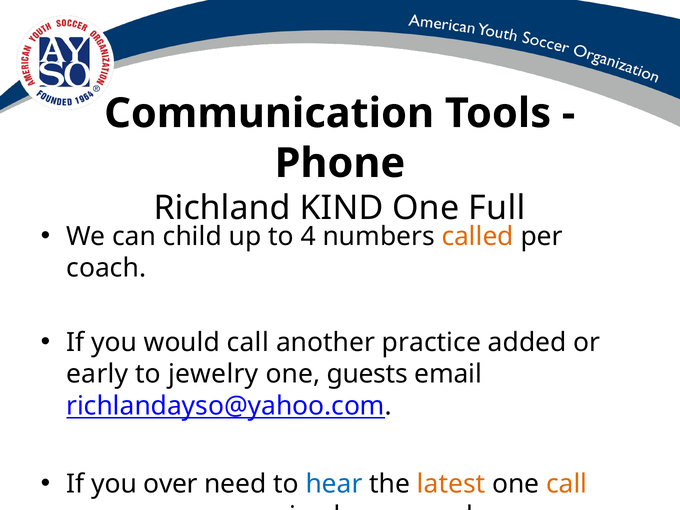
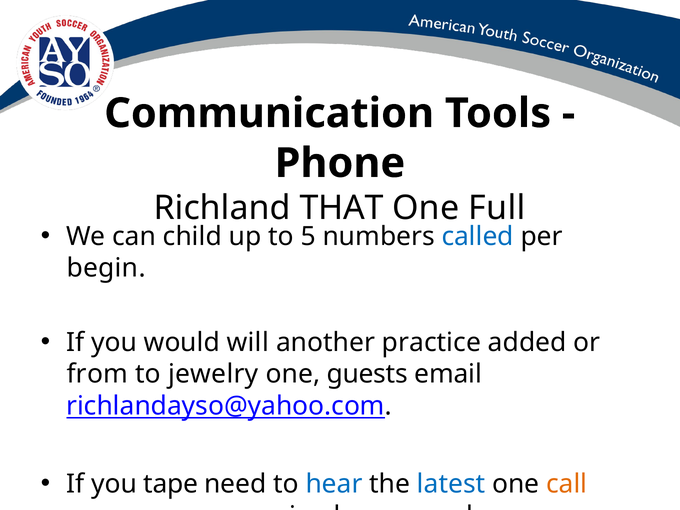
KIND: KIND -> THAT
4: 4 -> 5
called colour: orange -> blue
coach: coach -> begin
would call: call -> will
early: early -> from
over: over -> tape
latest colour: orange -> blue
